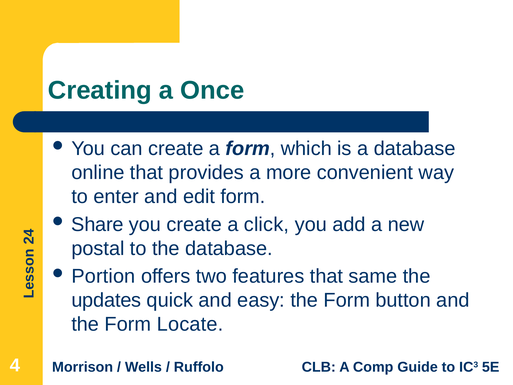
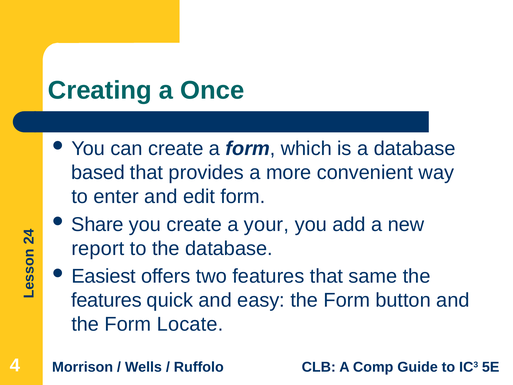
online: online -> based
click: click -> your
postal: postal -> report
Portion: Portion -> Easiest
updates at (106, 300): updates -> features
